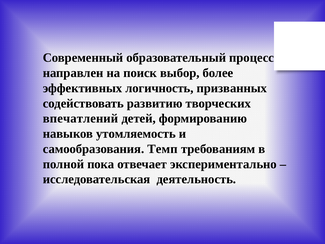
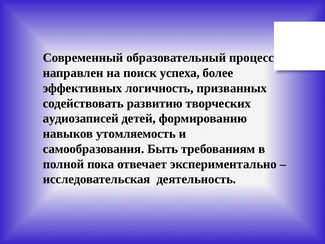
выбор: выбор -> успеха
впечатлений: впечатлений -> аудиозаписей
Темп: Темп -> Быть
